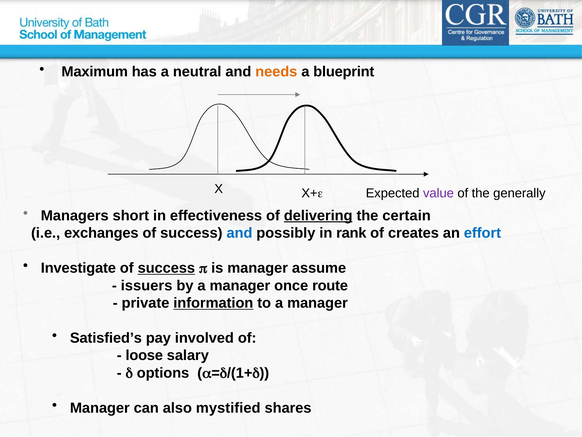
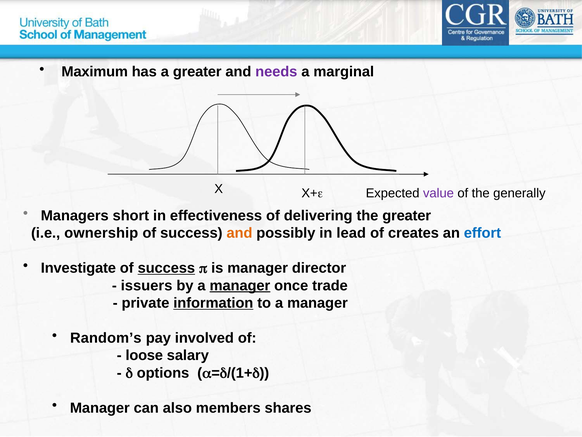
a neutral: neutral -> greater
needs colour: orange -> purple
blueprint: blueprint -> marginal
delivering underline: present -> none
the certain: certain -> greater
exchanges: exchanges -> ownership
and at (239, 233) colour: blue -> orange
rank: rank -> lead
assume: assume -> director
manager at (240, 285) underline: none -> present
route: route -> trade
Satisfied’s: Satisfied’s -> Random’s
mystified: mystified -> members
